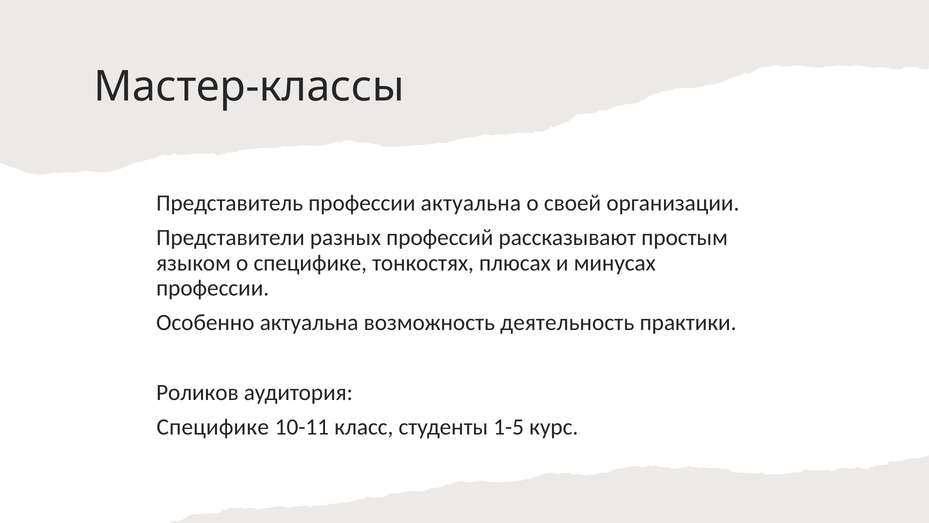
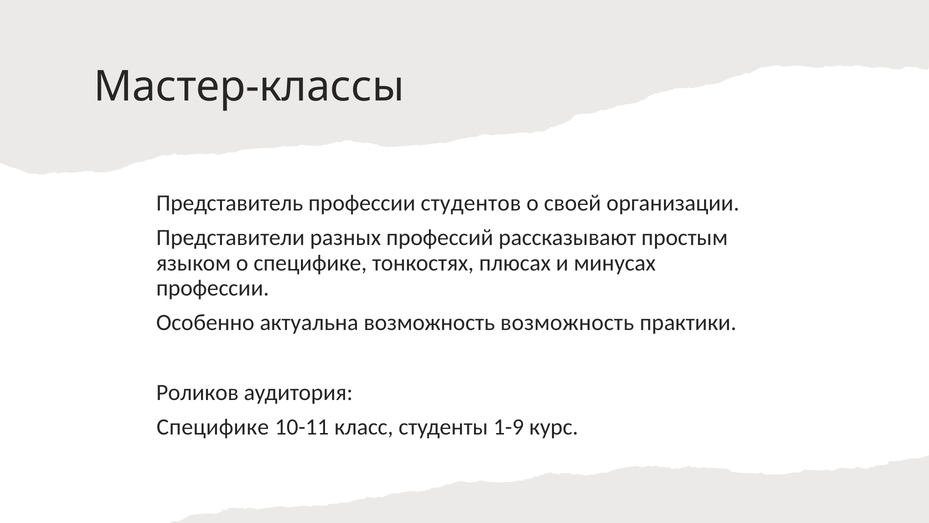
профессии актуальна: актуальна -> студентов
возможность деятельность: деятельность -> возможность
1-5: 1-5 -> 1-9
